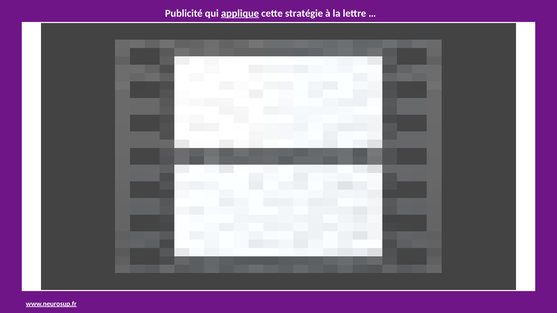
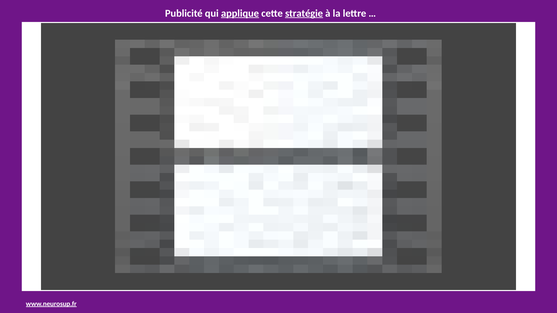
stratégie underline: none -> present
